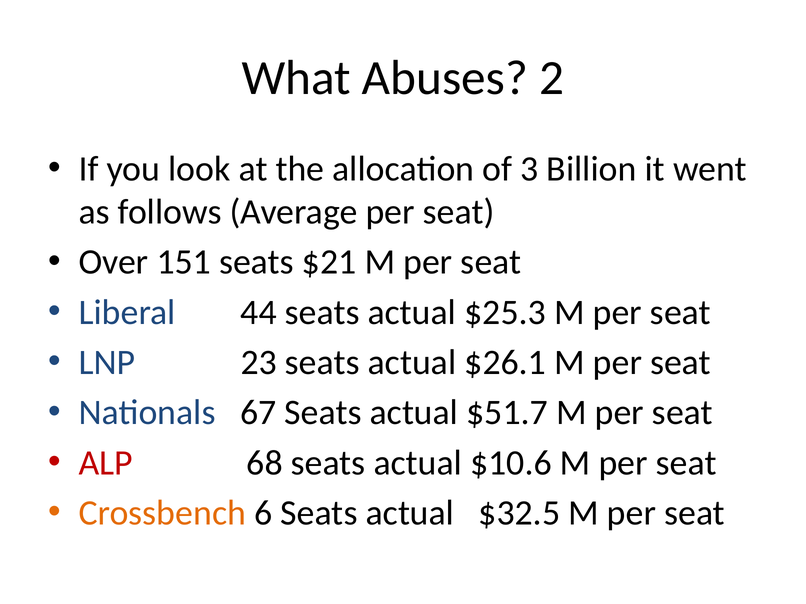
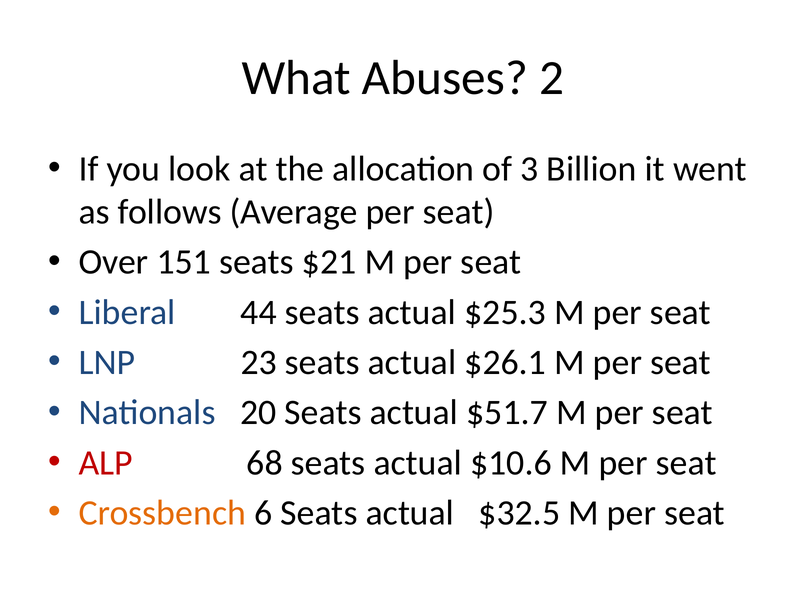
67: 67 -> 20
